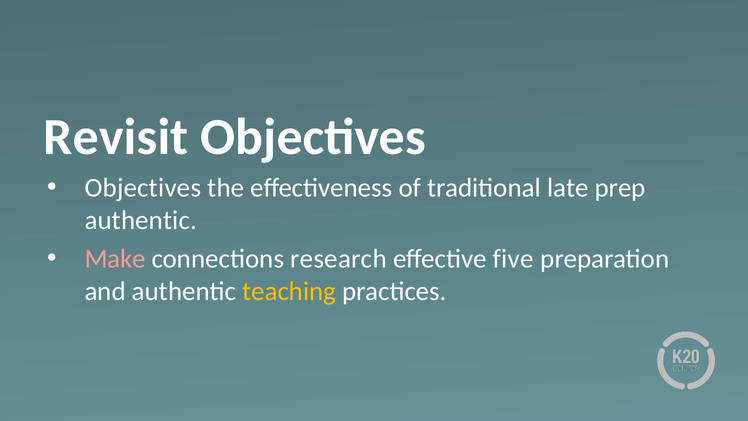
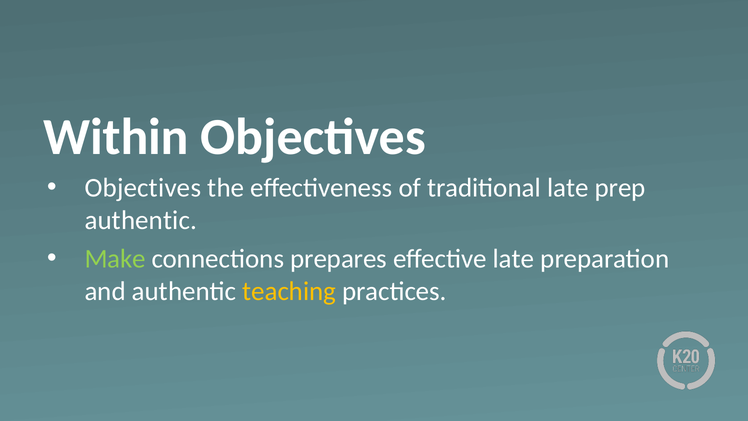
Revisit: Revisit -> Within
Make colour: pink -> light green
research: research -> prepares
effective five: five -> late
